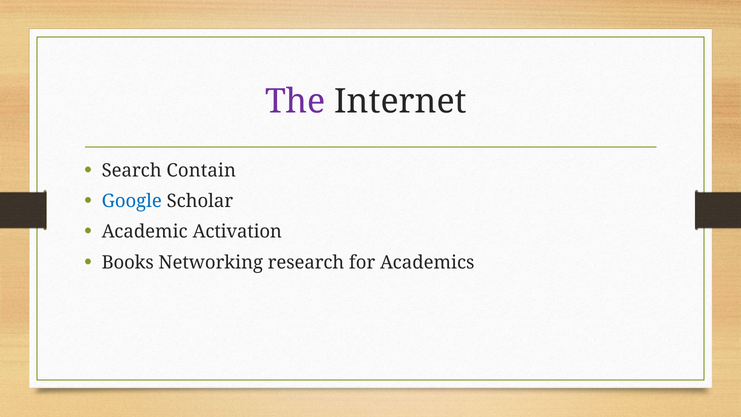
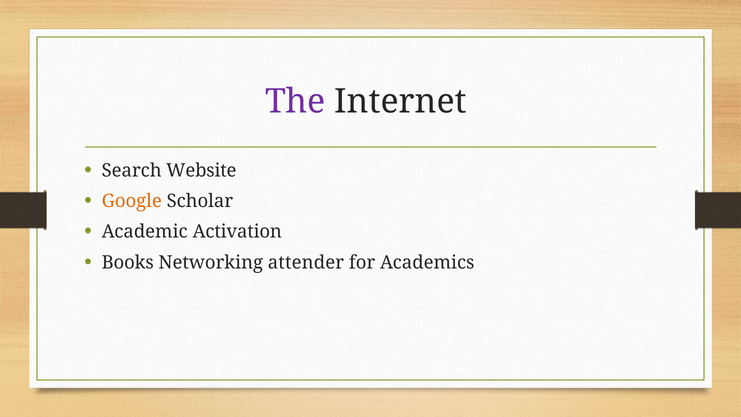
Contain: Contain -> Website
Google colour: blue -> orange
research: research -> attender
